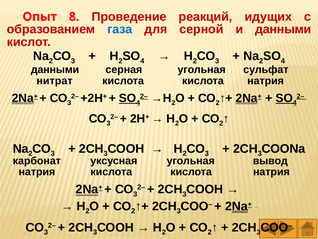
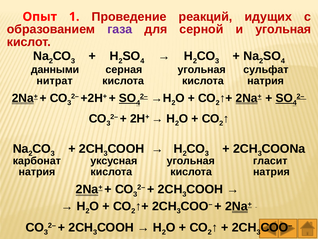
8: 8 -> 1
газа colour: blue -> purple
и данными: данными -> угольная
вывод: вывод -> гласит
